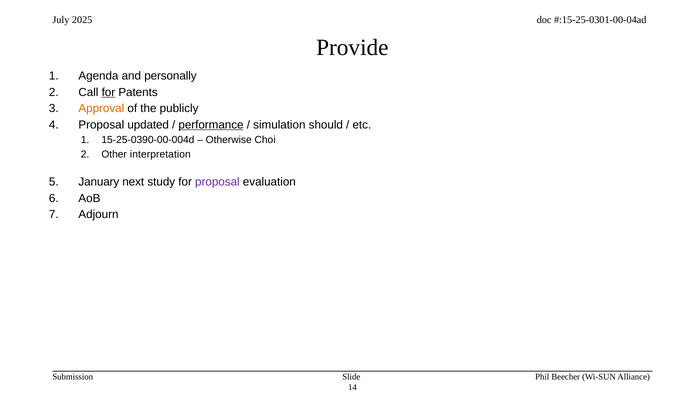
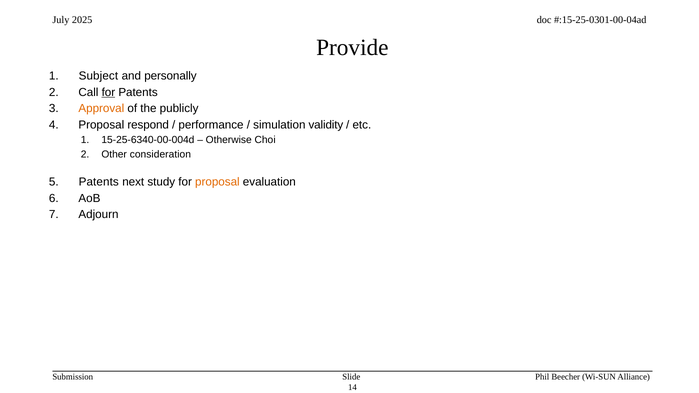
Agenda: Agenda -> Subject
updated: updated -> respond
performance underline: present -> none
should: should -> validity
15-25-0390-00-004d: 15-25-0390-00-004d -> 15-25-6340-00-004d
interpretation: interpretation -> consideration
January at (99, 182): January -> Patents
proposal at (217, 182) colour: purple -> orange
